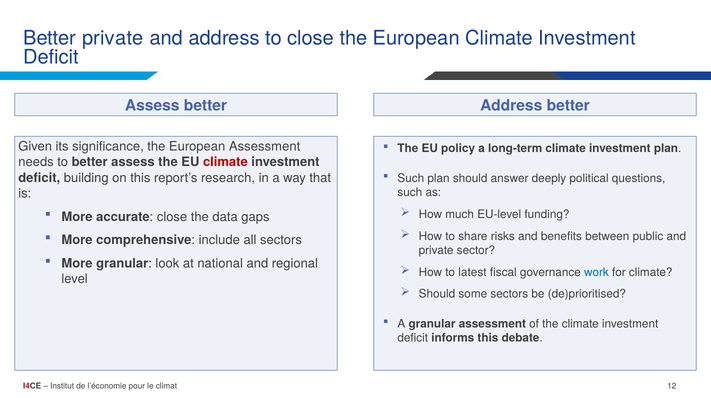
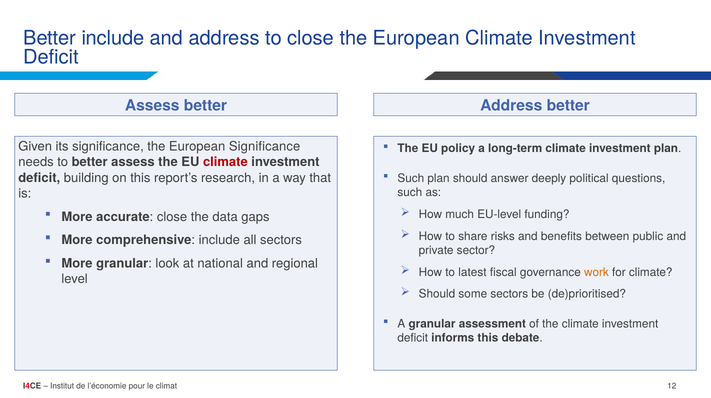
Better private: private -> include
European Assessment: Assessment -> Significance
work colour: blue -> orange
